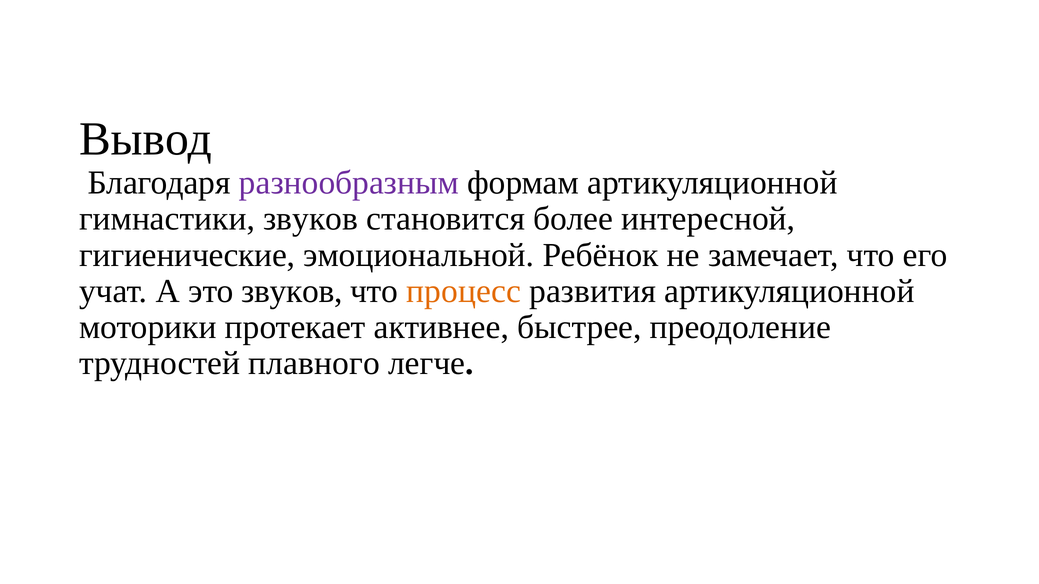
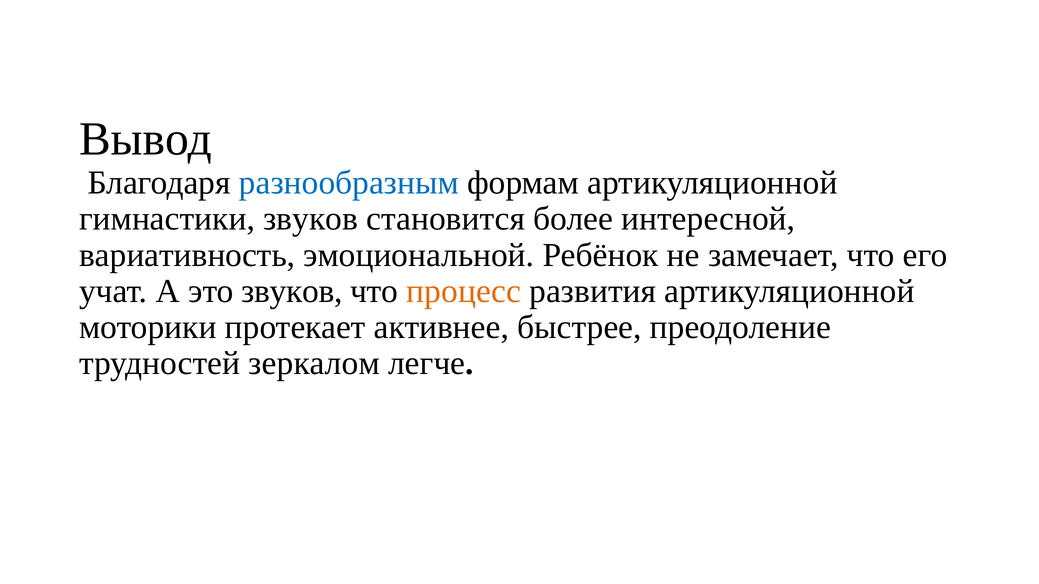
разнообразным colour: purple -> blue
гигиенические: гигиенические -> вариативность
плавного: плавного -> зеркалом
